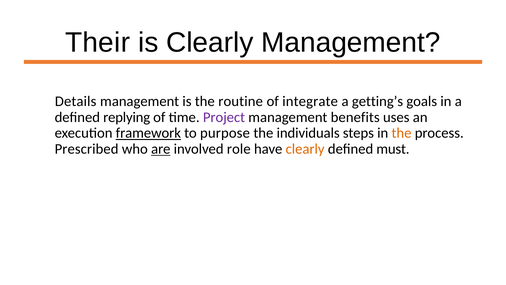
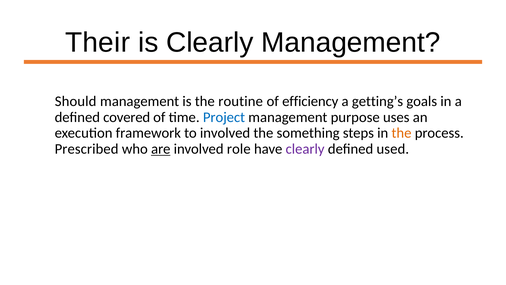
Details: Details -> Should
integrate: integrate -> efficiency
replying: replying -> covered
Project colour: purple -> blue
benefits: benefits -> purpose
framework underline: present -> none
to purpose: purpose -> involved
individuals: individuals -> something
clearly at (305, 149) colour: orange -> purple
must: must -> used
